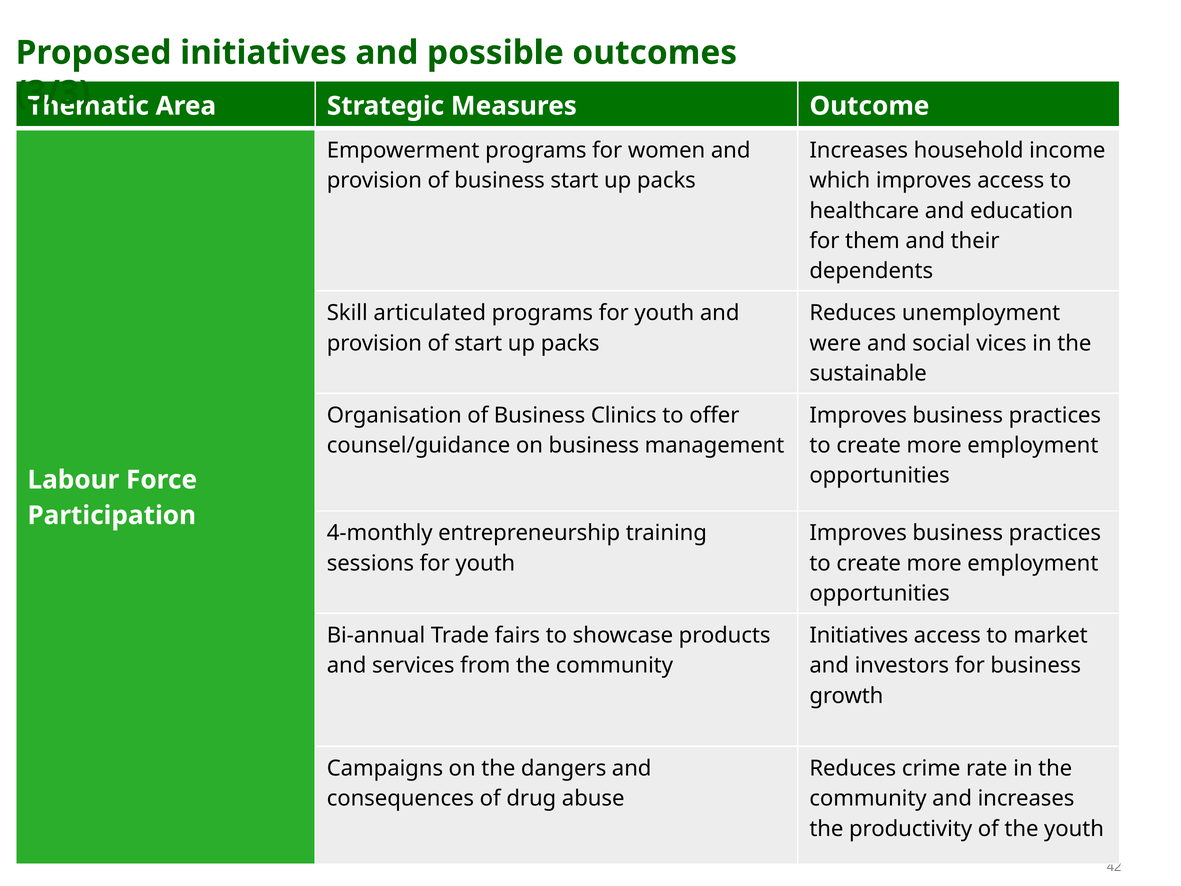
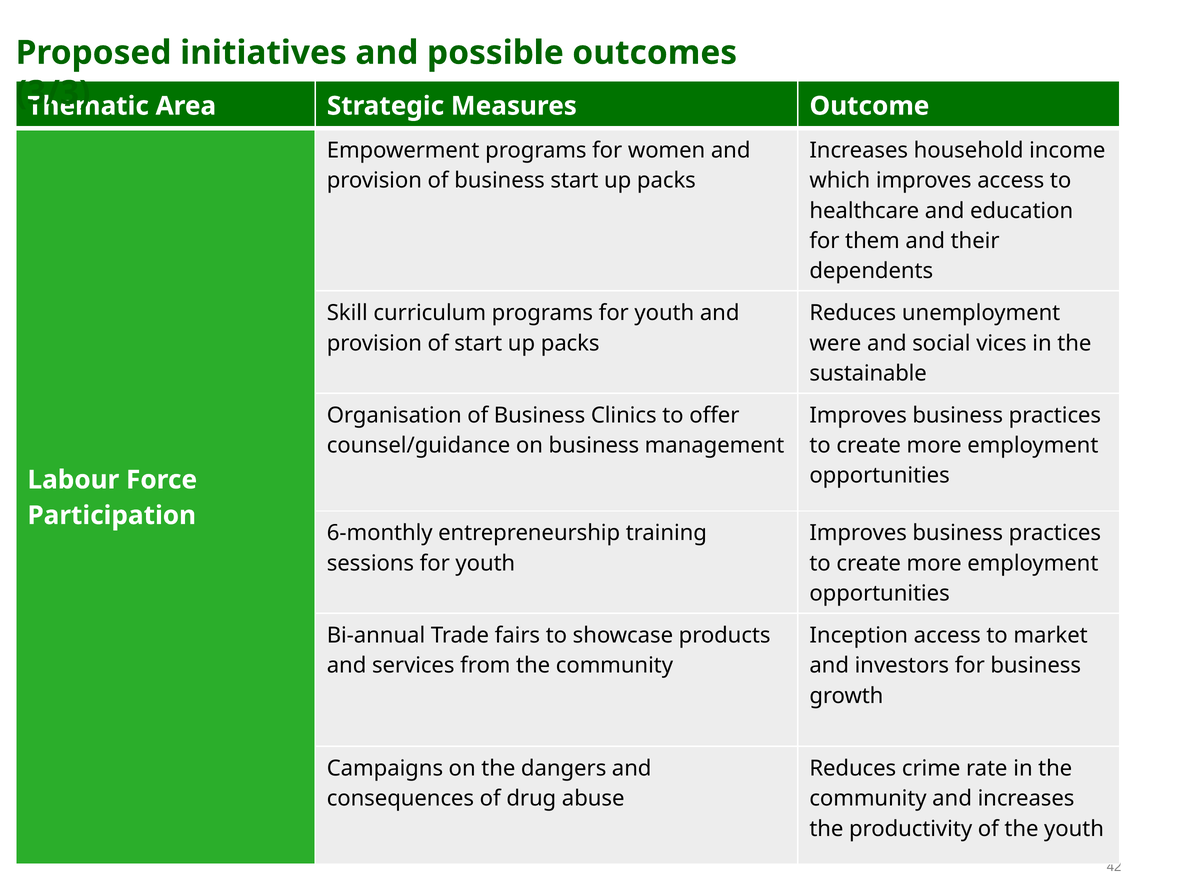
articulated: articulated -> curriculum
4-monthly: 4-monthly -> 6-monthly
Initiatives at (859, 635): Initiatives -> Inception
